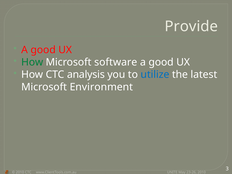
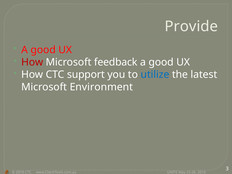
How at (32, 62) colour: green -> red
software: software -> feedback
analysis: analysis -> support
